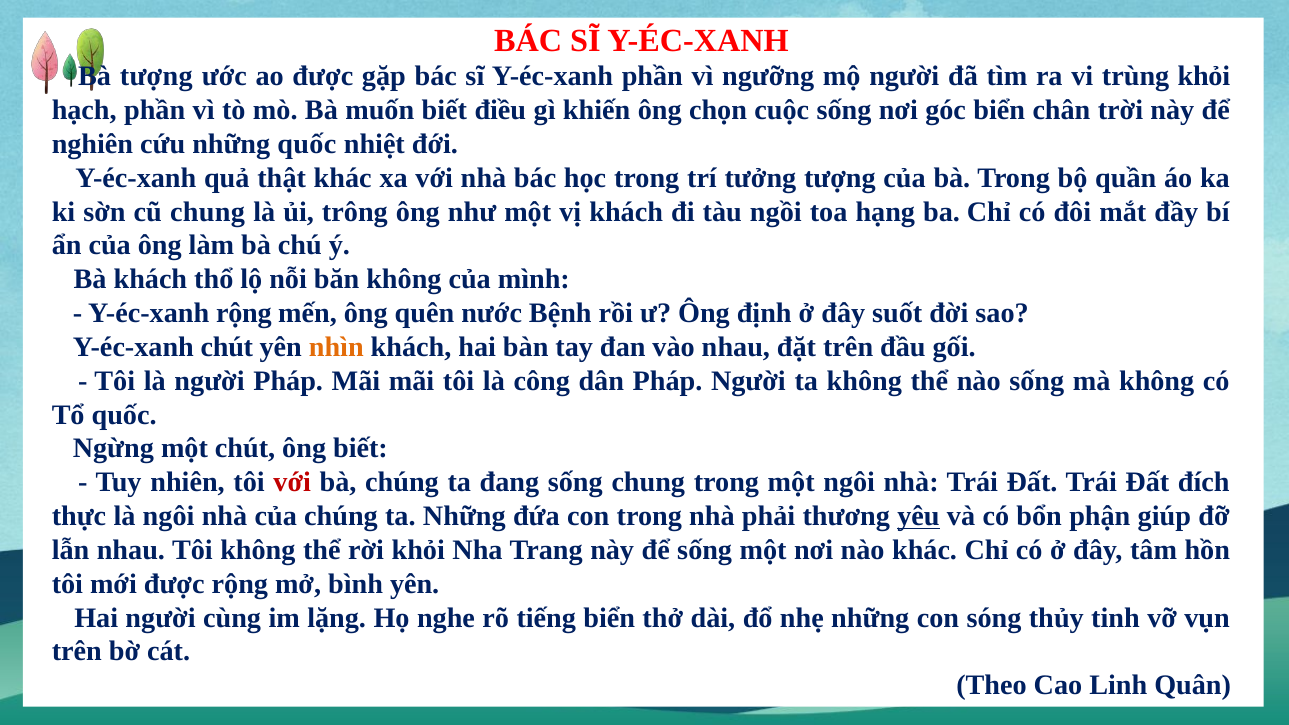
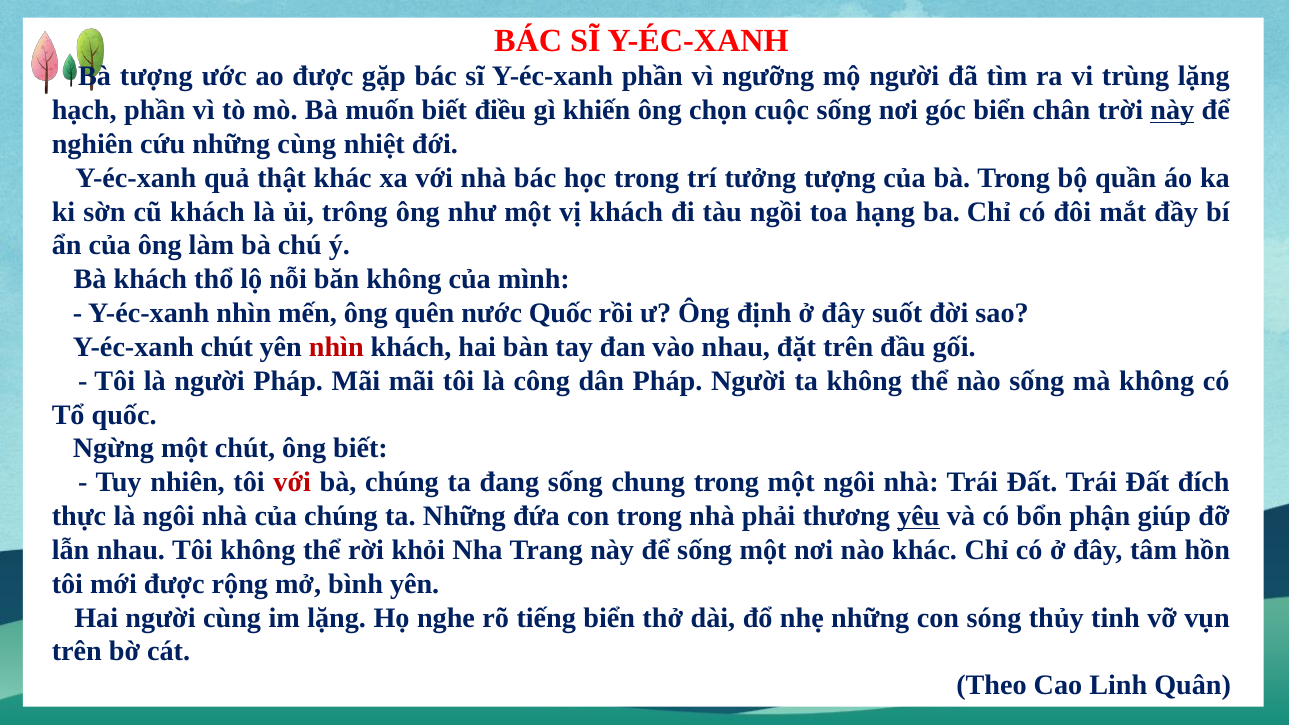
trùng khỏi: khỏi -> lặng
này at (1172, 110) underline: none -> present
những quốc: quốc -> cùng
cũ chung: chung -> khách
Y-éc-xanh rộng: rộng -> nhìn
nước Bệnh: Bệnh -> Quốc
nhìn at (336, 347) colour: orange -> red
